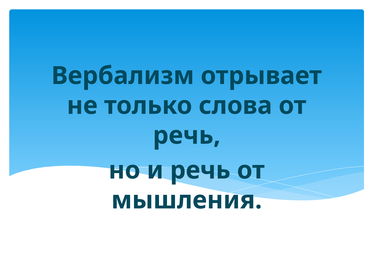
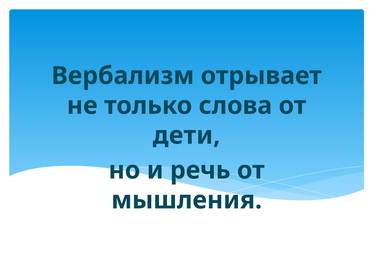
речь at (187, 135): речь -> дети
